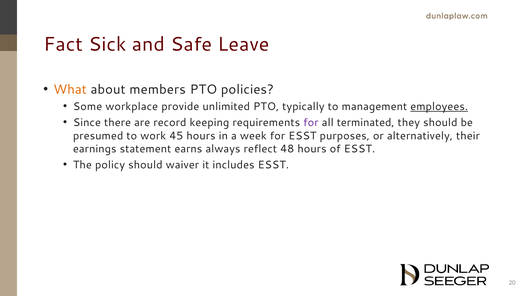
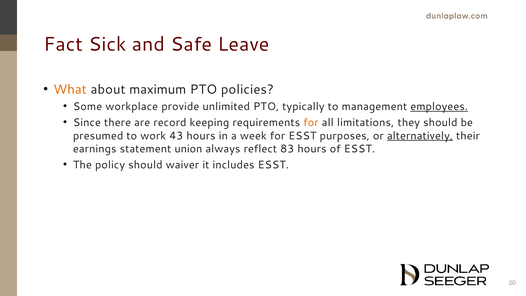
members: members -> maximum
for at (311, 123) colour: purple -> orange
terminated: terminated -> limitations
45: 45 -> 43
alternatively underline: none -> present
earns: earns -> union
48: 48 -> 83
